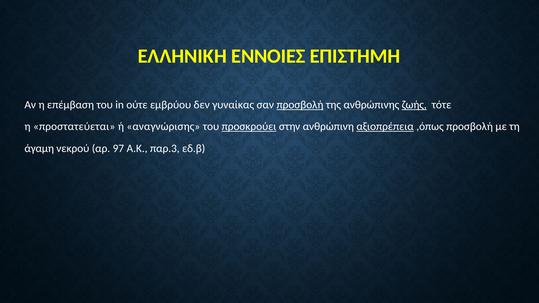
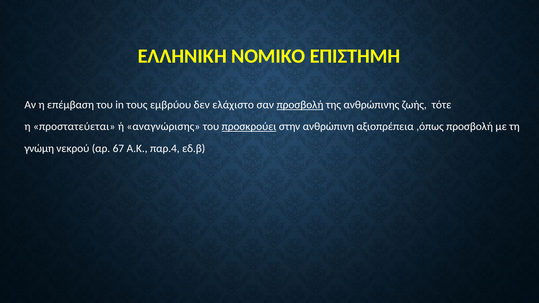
ΕΝΝΟΙΕΣ: ΕΝΝΟΙΕΣ -> ΝΟΜΙΚΟ
ούτε: ούτε -> τους
γυναίκας: γυναίκας -> ελάχιστο
ζωής underline: present -> none
αξιοπρέπεια underline: present -> none
άγαμη: άγαμη -> γνώμη
97: 97 -> 67
παρ.3: παρ.3 -> παρ.4
